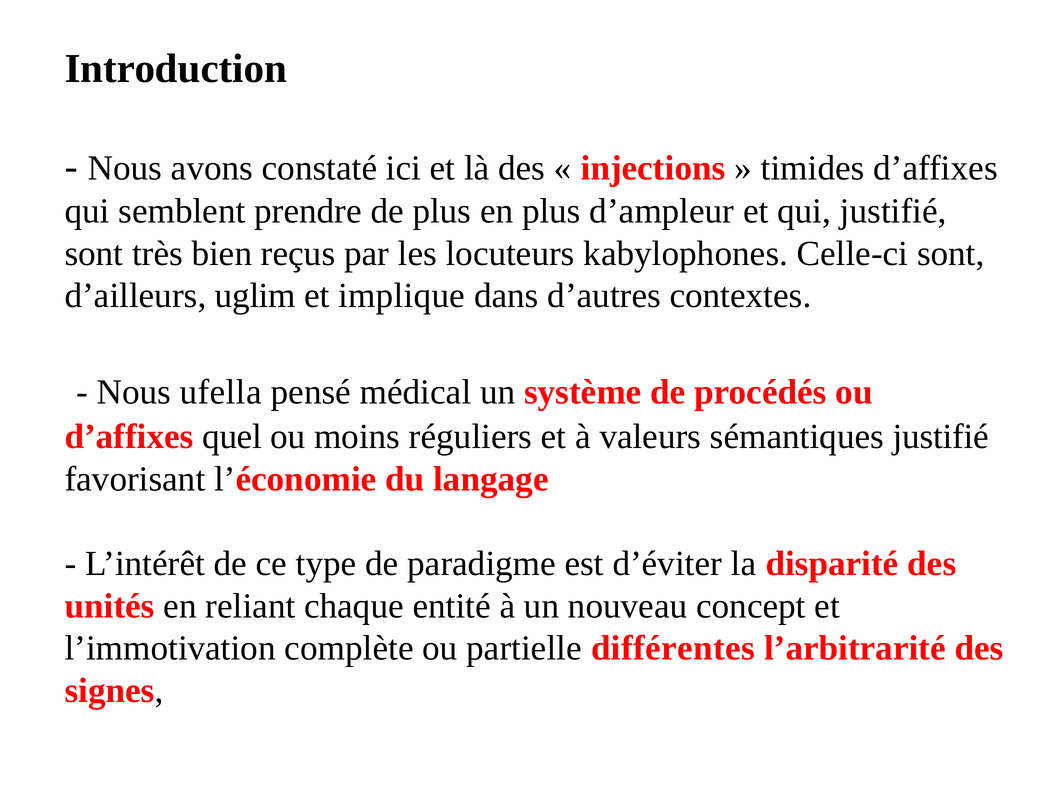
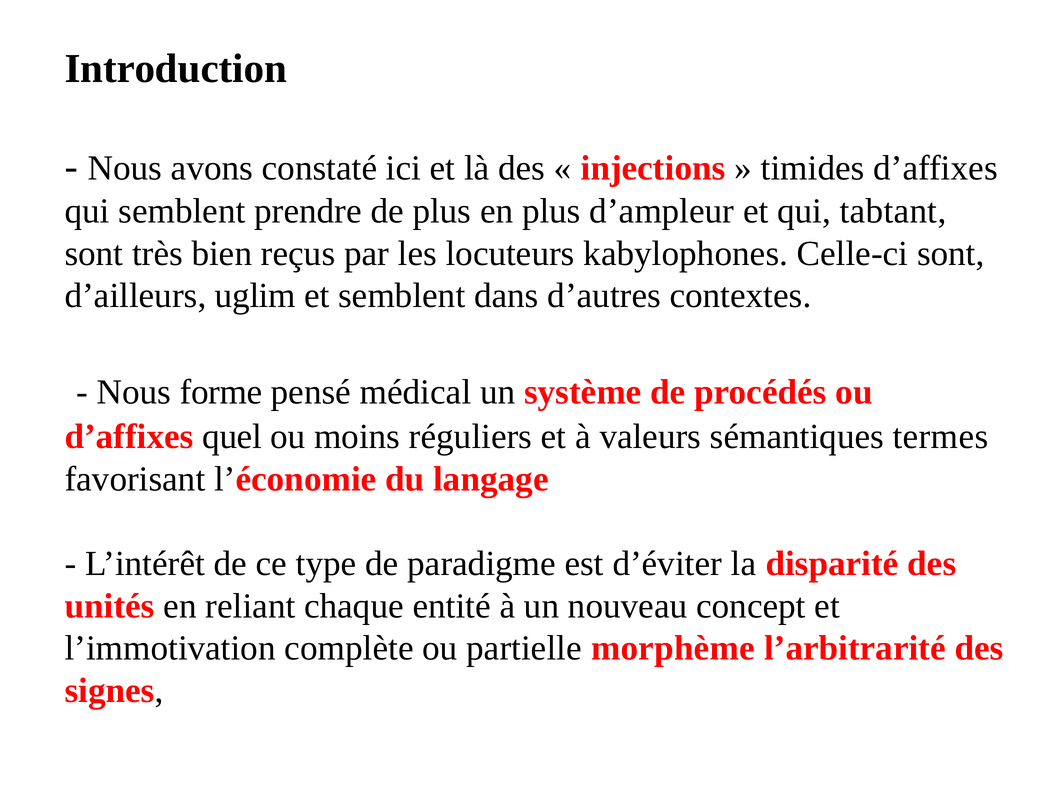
qui justifié: justifié -> tabtant
et implique: implique -> semblent
ufella: ufella -> forme
sémantiques justifié: justifié -> termes
différentes: différentes -> morphème
